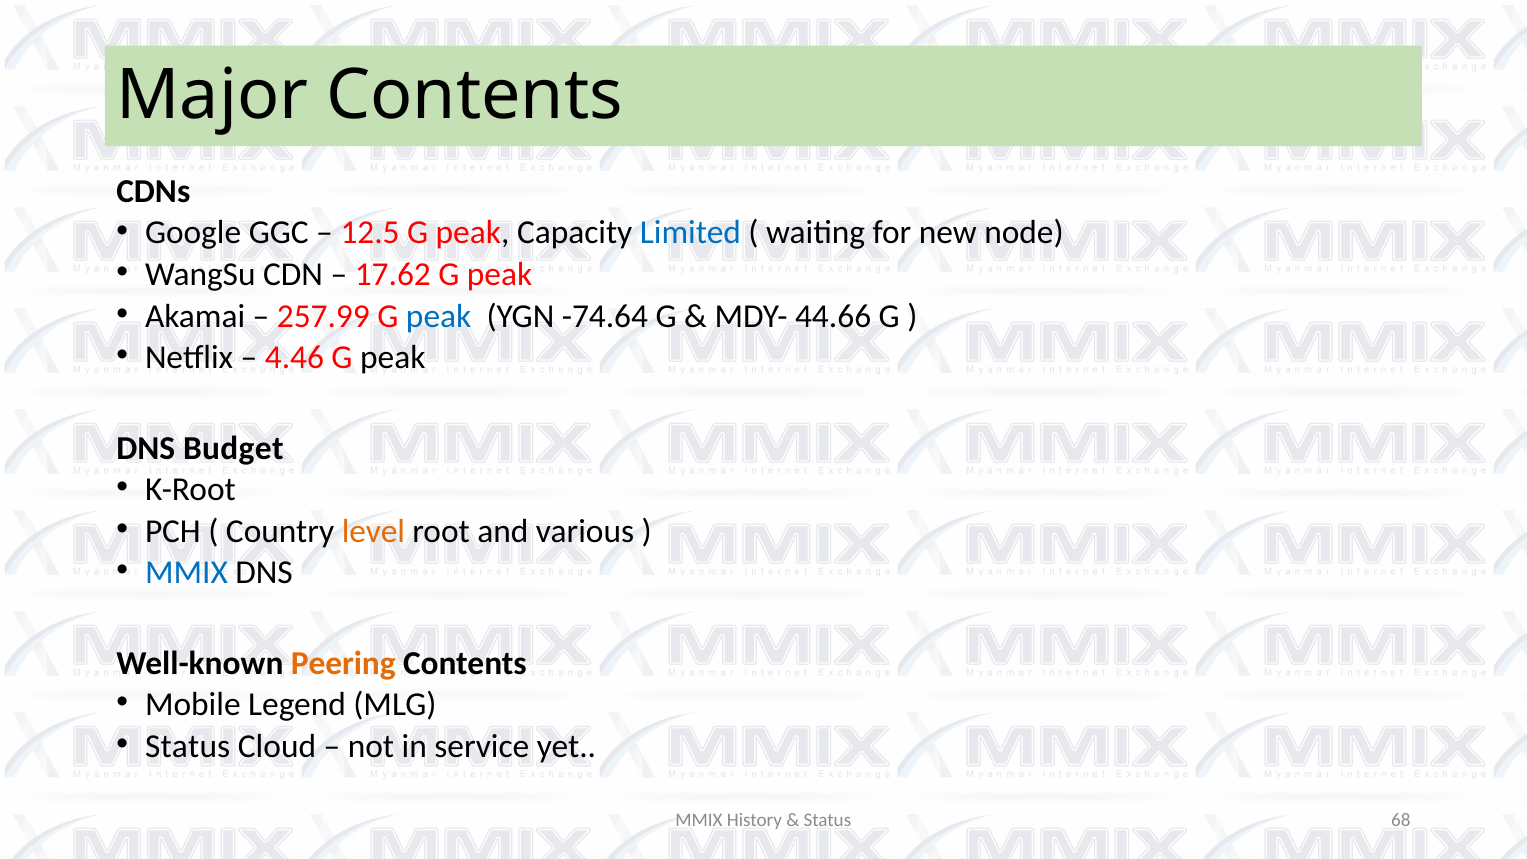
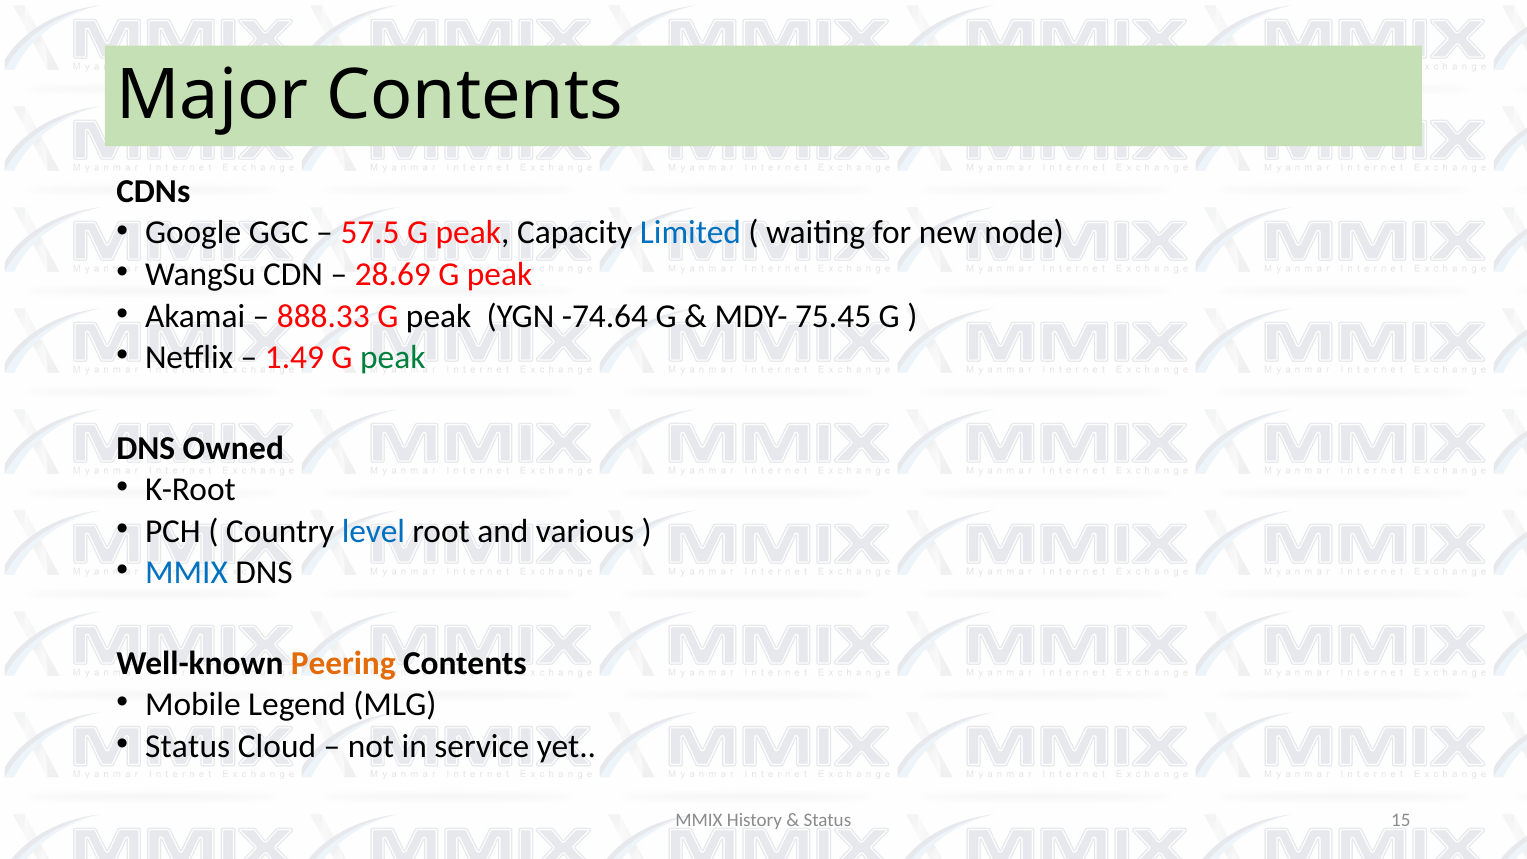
12.5: 12.5 -> 57.5
17.62: 17.62 -> 28.69
257.99: 257.99 -> 888.33
peak at (439, 316) colour: blue -> black
44.66: 44.66 -> 75.45
4.46: 4.46 -> 1.49
peak at (393, 358) colour: black -> green
Budget: Budget -> Owned
level colour: orange -> blue
68: 68 -> 15
